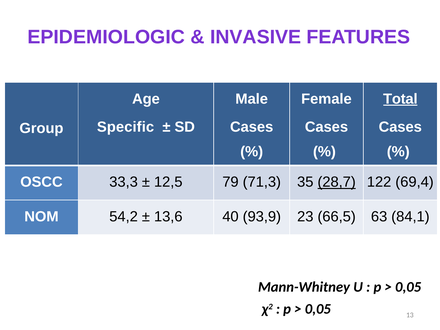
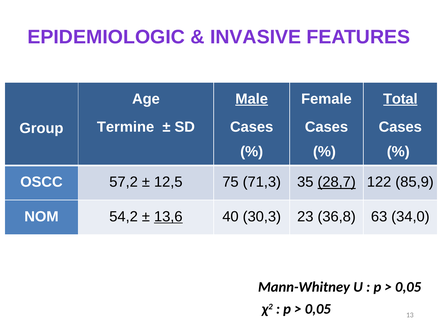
Male underline: none -> present
Specific: Specific -> Termine
33,3: 33,3 -> 57,2
79: 79 -> 75
69,4: 69,4 -> 85,9
13,6 underline: none -> present
93,9: 93,9 -> 30,3
66,5: 66,5 -> 36,8
84,1: 84,1 -> 34,0
